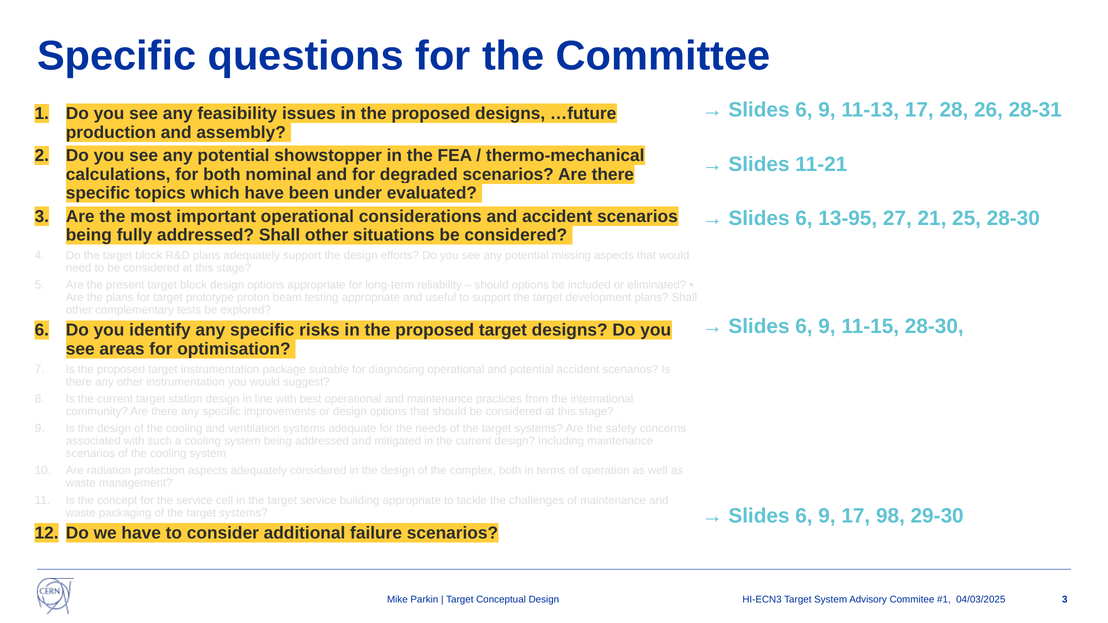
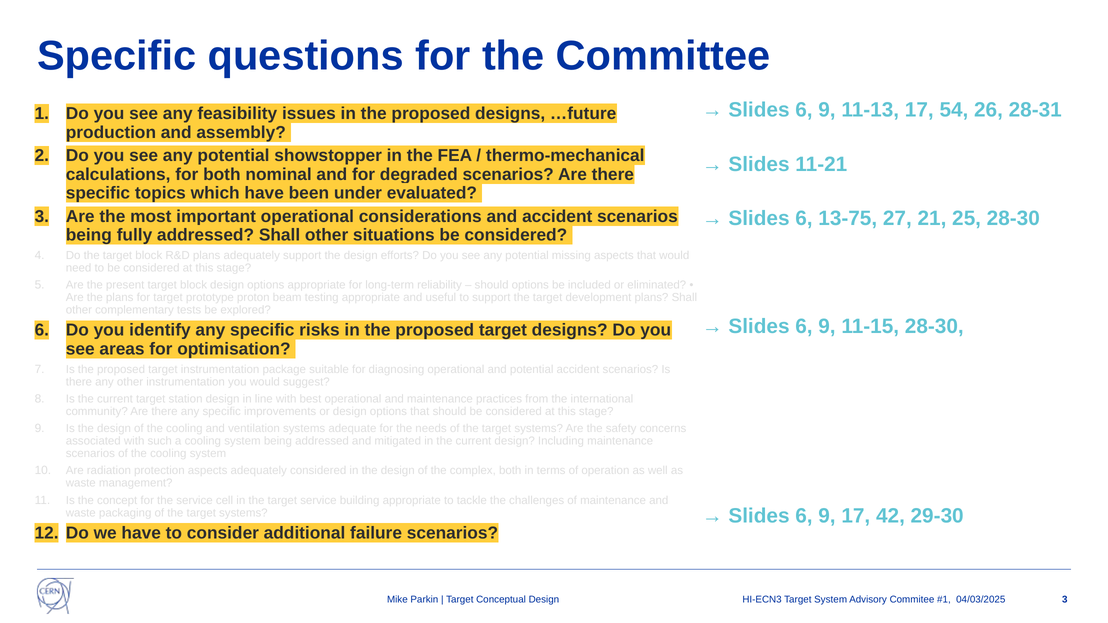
28: 28 -> 54
13-95: 13-95 -> 13-75
98: 98 -> 42
